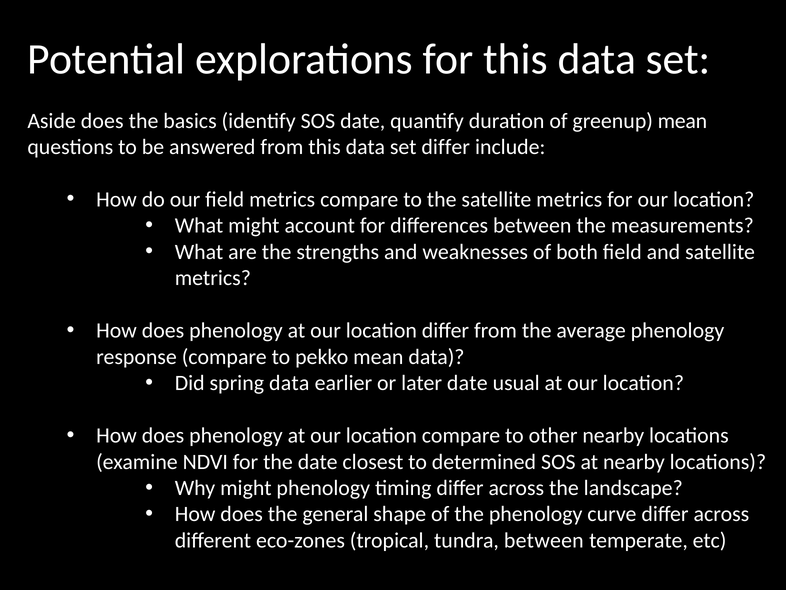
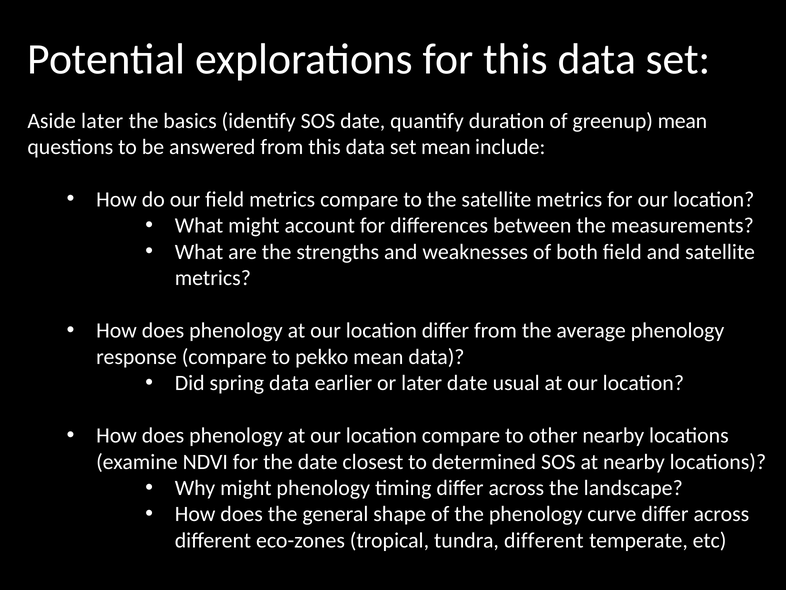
Aside does: does -> later
set differ: differ -> mean
tundra between: between -> different
